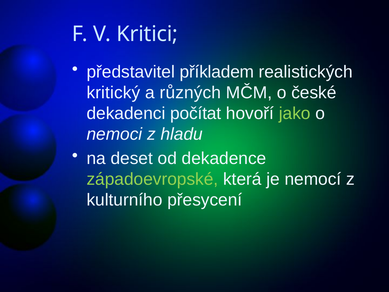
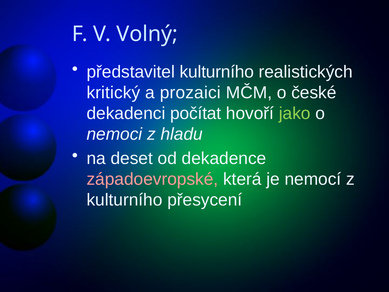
Kritici: Kritici -> Volný
představitel příkladem: příkladem -> kulturního
různých: různých -> prozaici
západoevropské colour: light green -> pink
